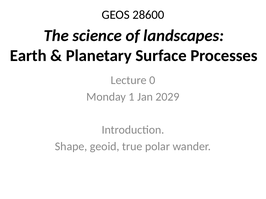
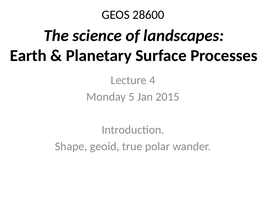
0: 0 -> 4
1: 1 -> 5
2029: 2029 -> 2015
